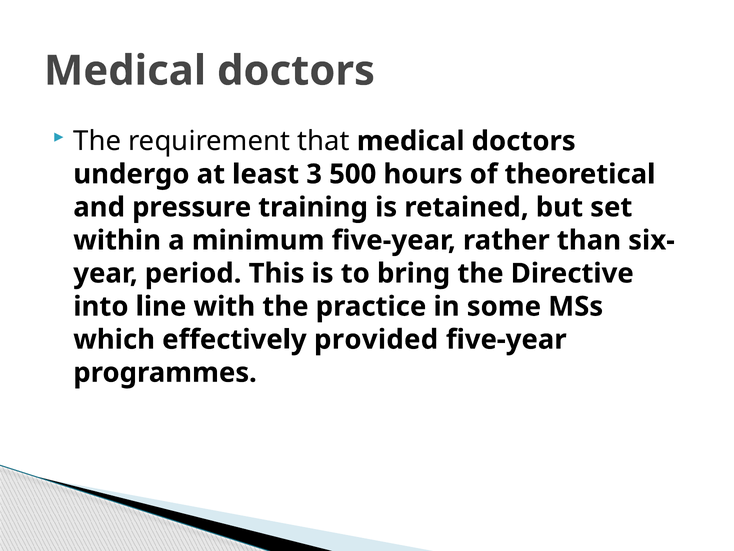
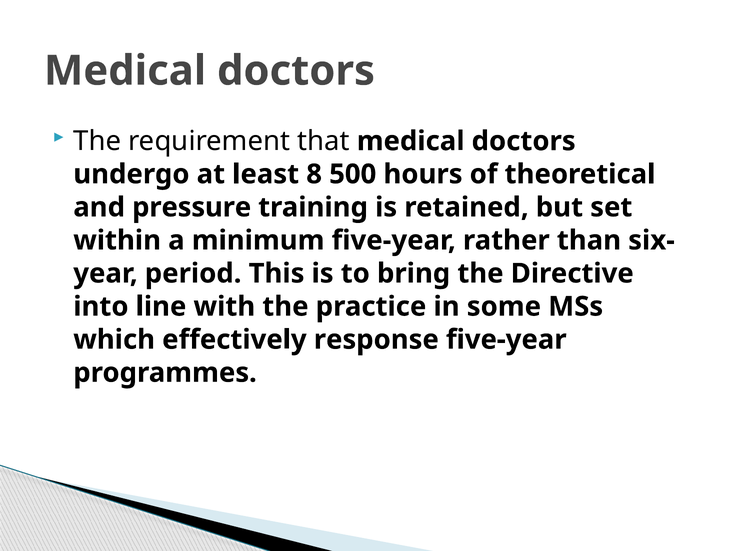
3: 3 -> 8
provided: provided -> response
